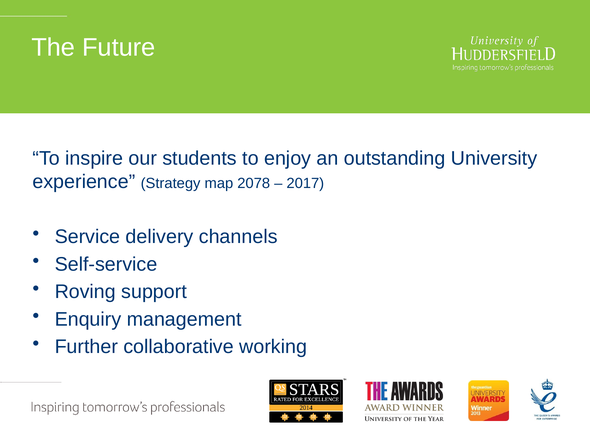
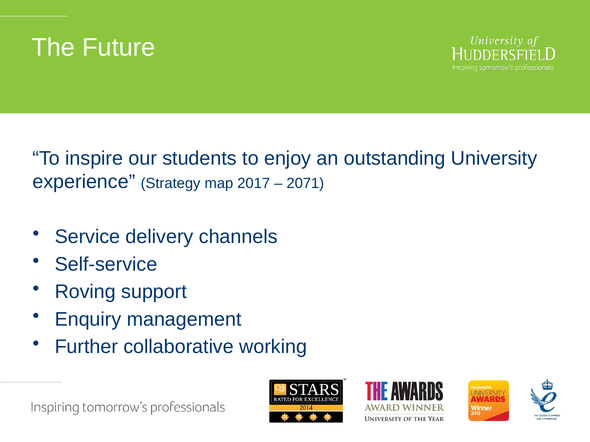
2078: 2078 -> 2017
2017: 2017 -> 2071
